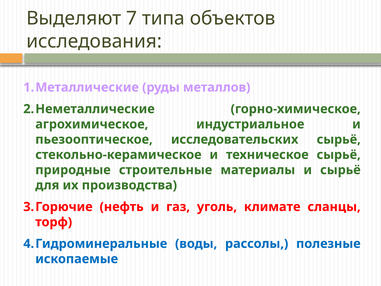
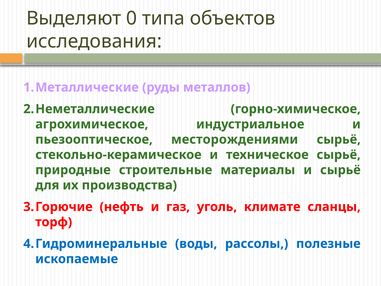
7: 7 -> 0
исследовательских: исследовательских -> месторождениями
